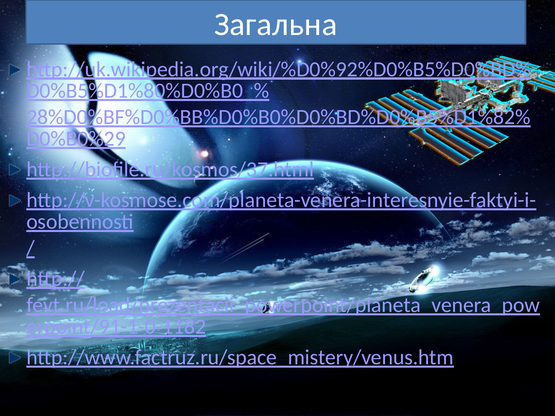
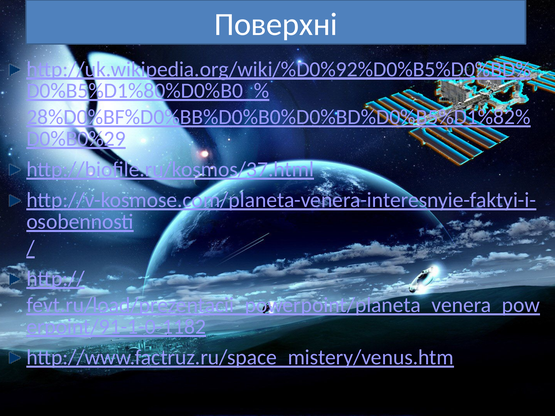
Загальна: Загальна -> Поверхні
